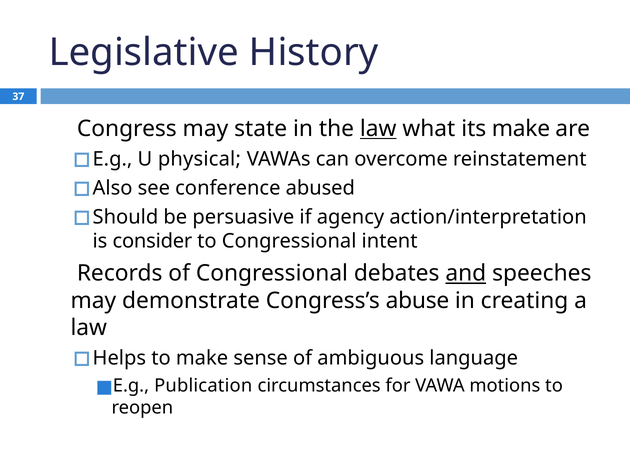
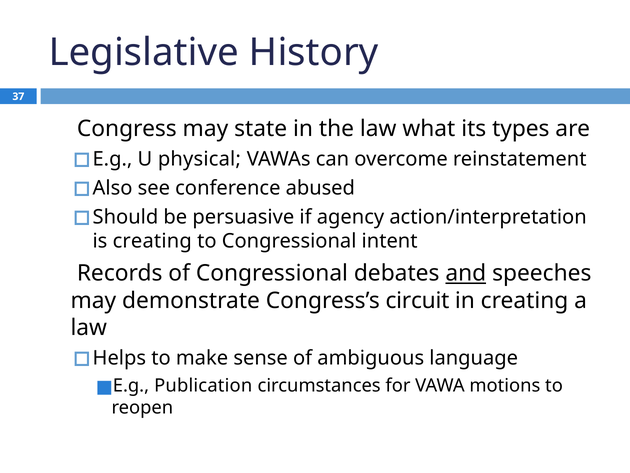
law at (378, 129) underline: present -> none
its make: make -> types
is consider: consider -> creating
abuse: abuse -> circuit
